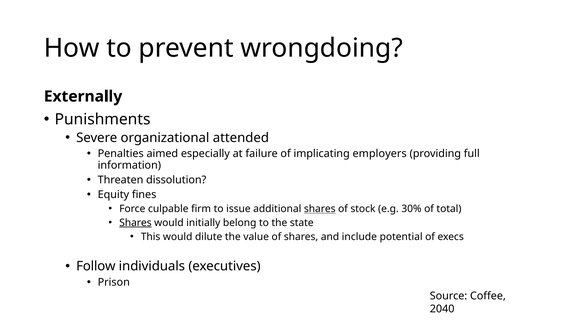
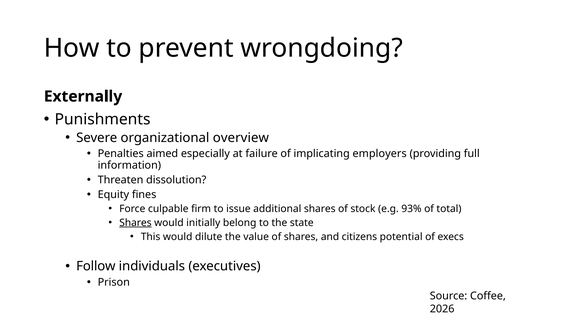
attended: attended -> overview
shares at (320, 209) underline: present -> none
30%: 30% -> 93%
include: include -> citizens
2040: 2040 -> 2026
